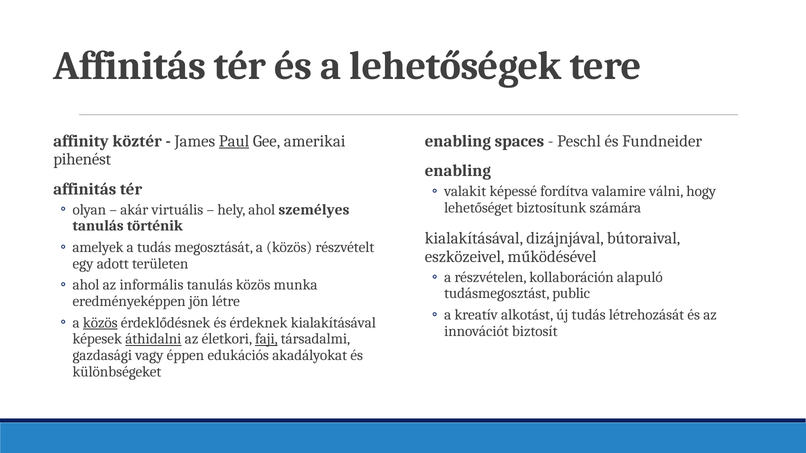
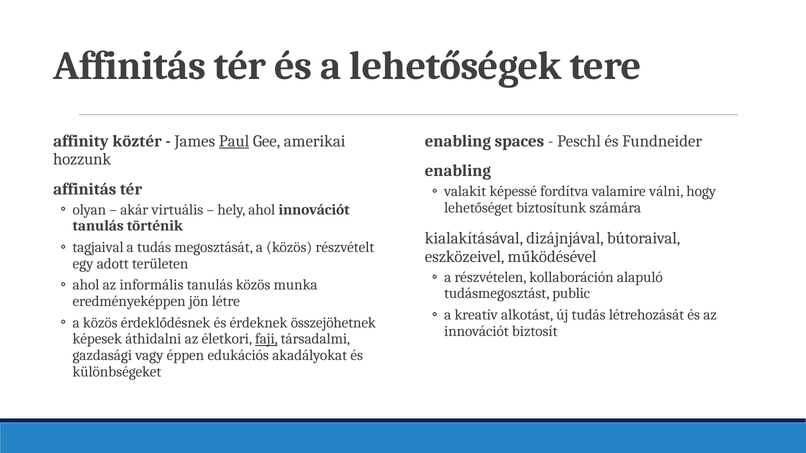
pihenést: pihenést -> hozzunk
ahol személyes: személyes -> innovációt
amelyek: amelyek -> tagjaival
közös at (100, 323) underline: present -> none
érdeknek kialakításával: kialakításával -> összejöhetnek
áthidalni underline: present -> none
